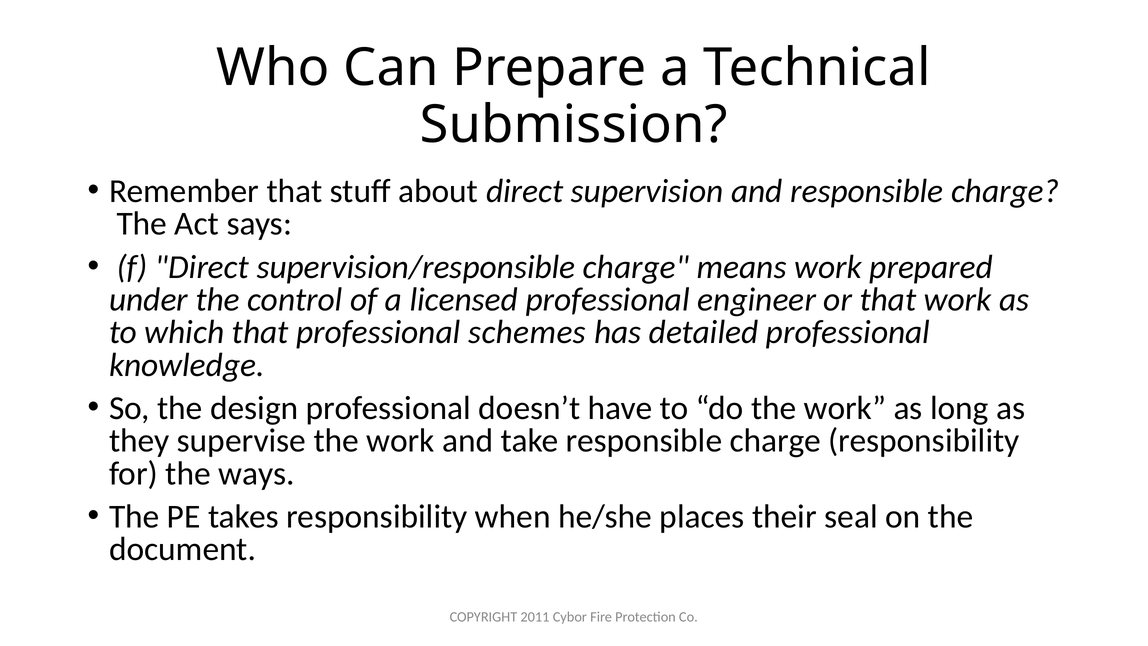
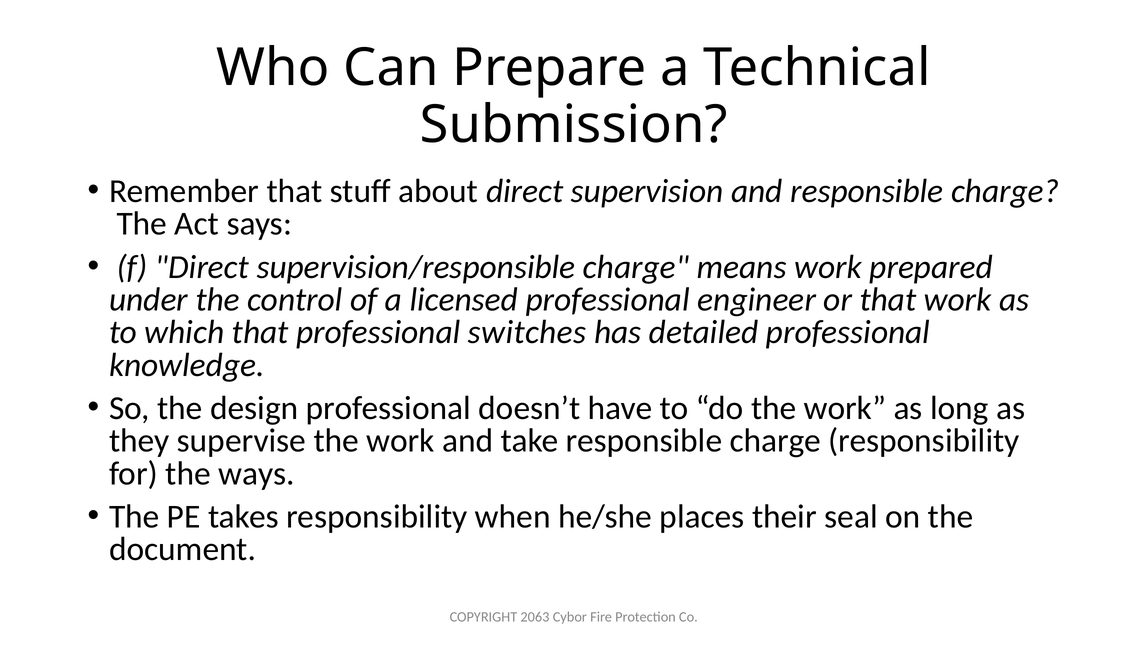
schemes: schemes -> switches
2011: 2011 -> 2063
